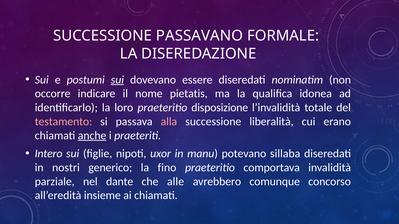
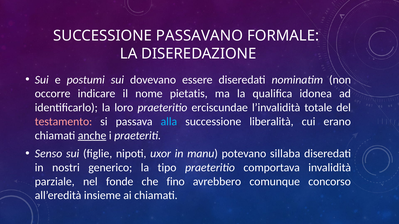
sui at (117, 80) underline: present -> none
disposizione: disposizione -> erciscundae
alla colour: pink -> light blue
Intero: Intero -> Senso
fino: fino -> tipo
dante: dante -> fonde
alle: alle -> fino
